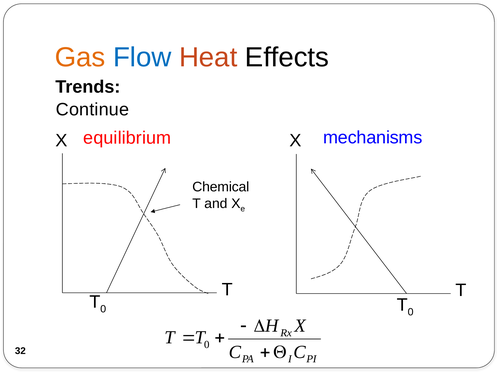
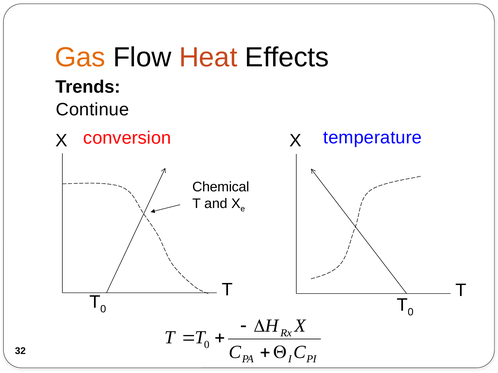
Flow colour: blue -> black
mechanisms: mechanisms -> temperature
equilibrium: equilibrium -> conversion
